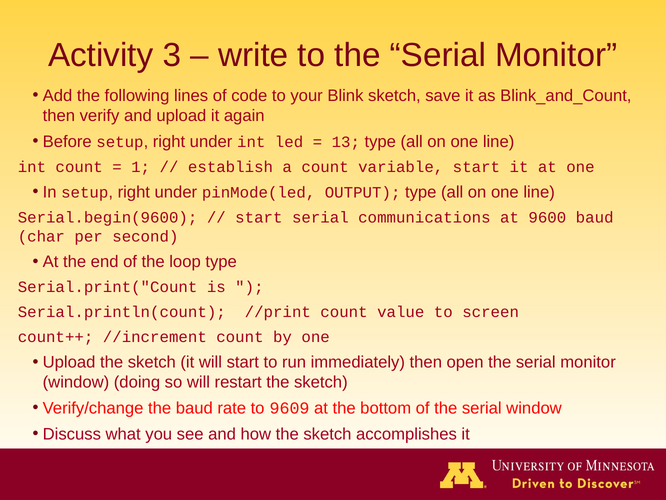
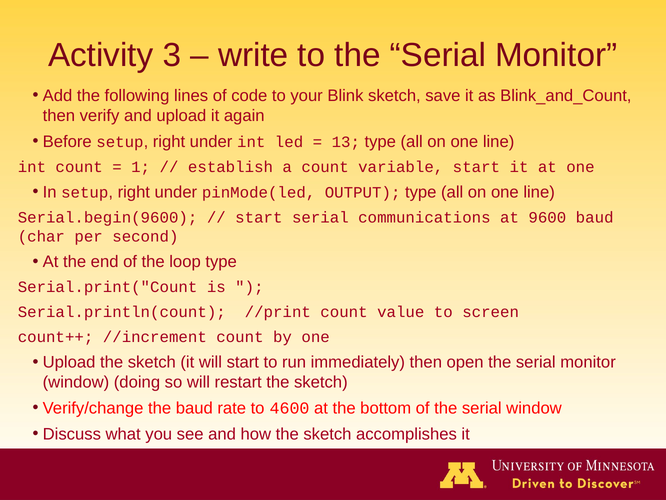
9609: 9609 -> 4600
